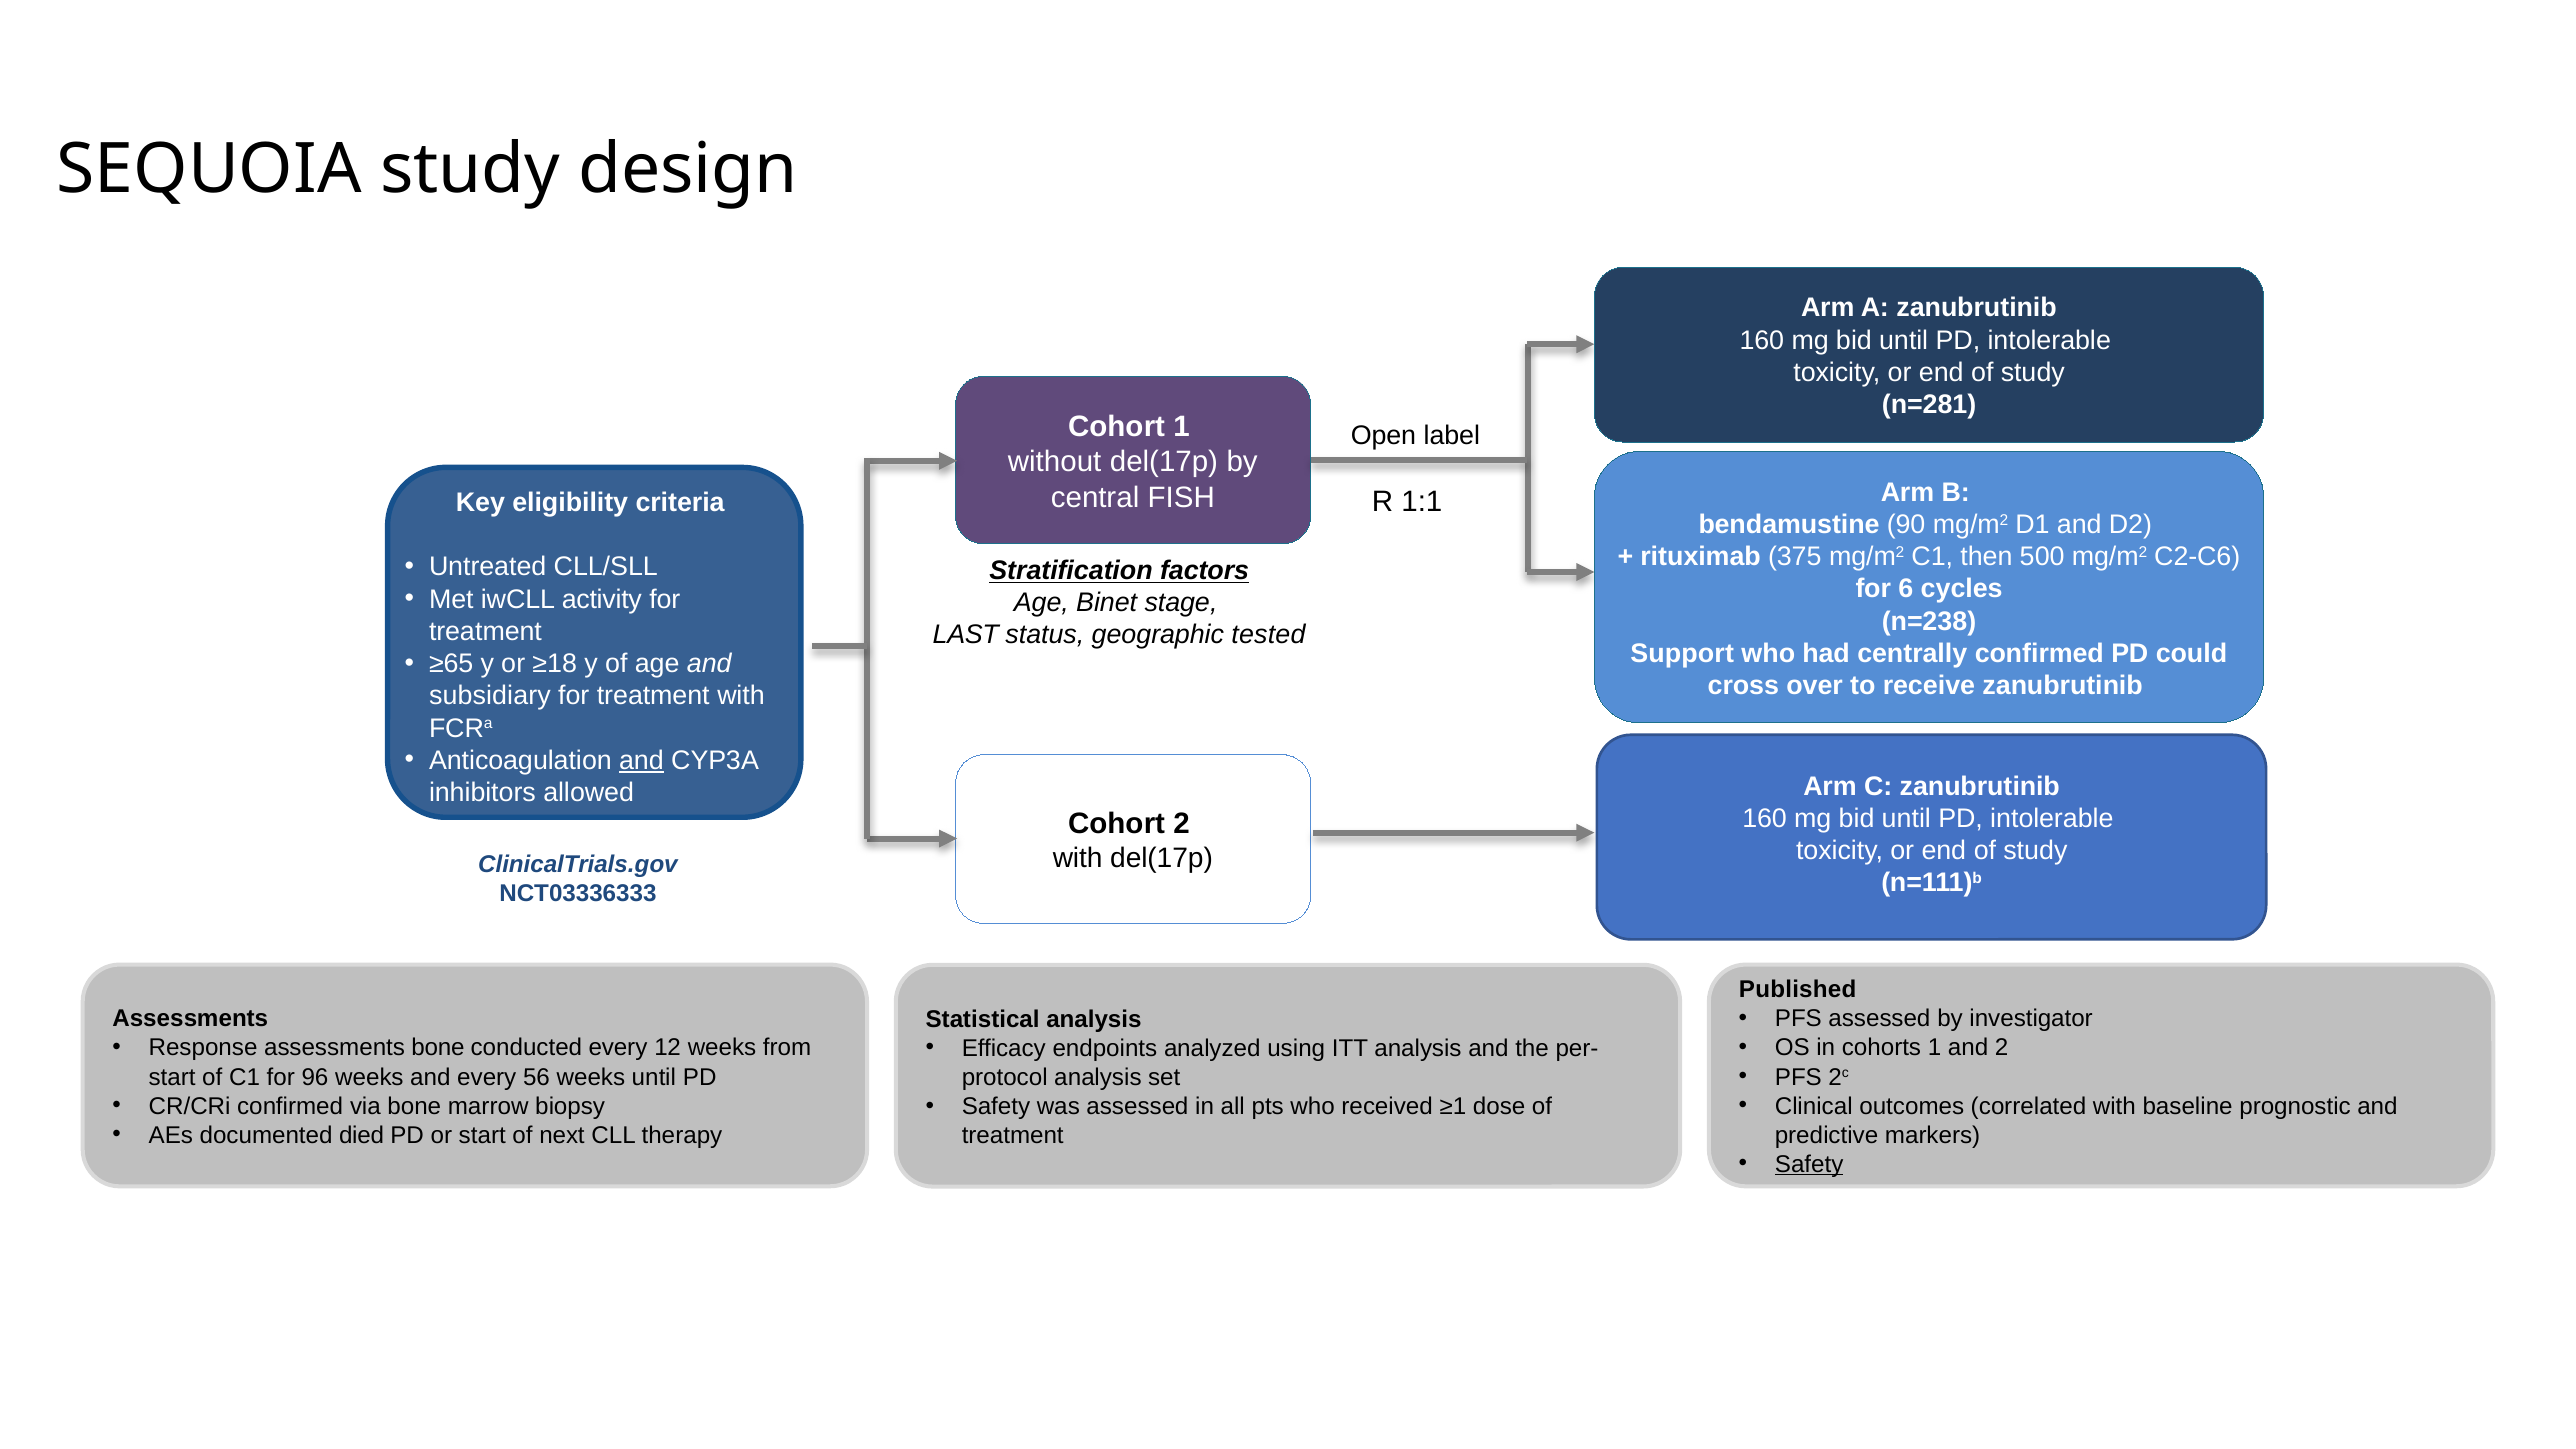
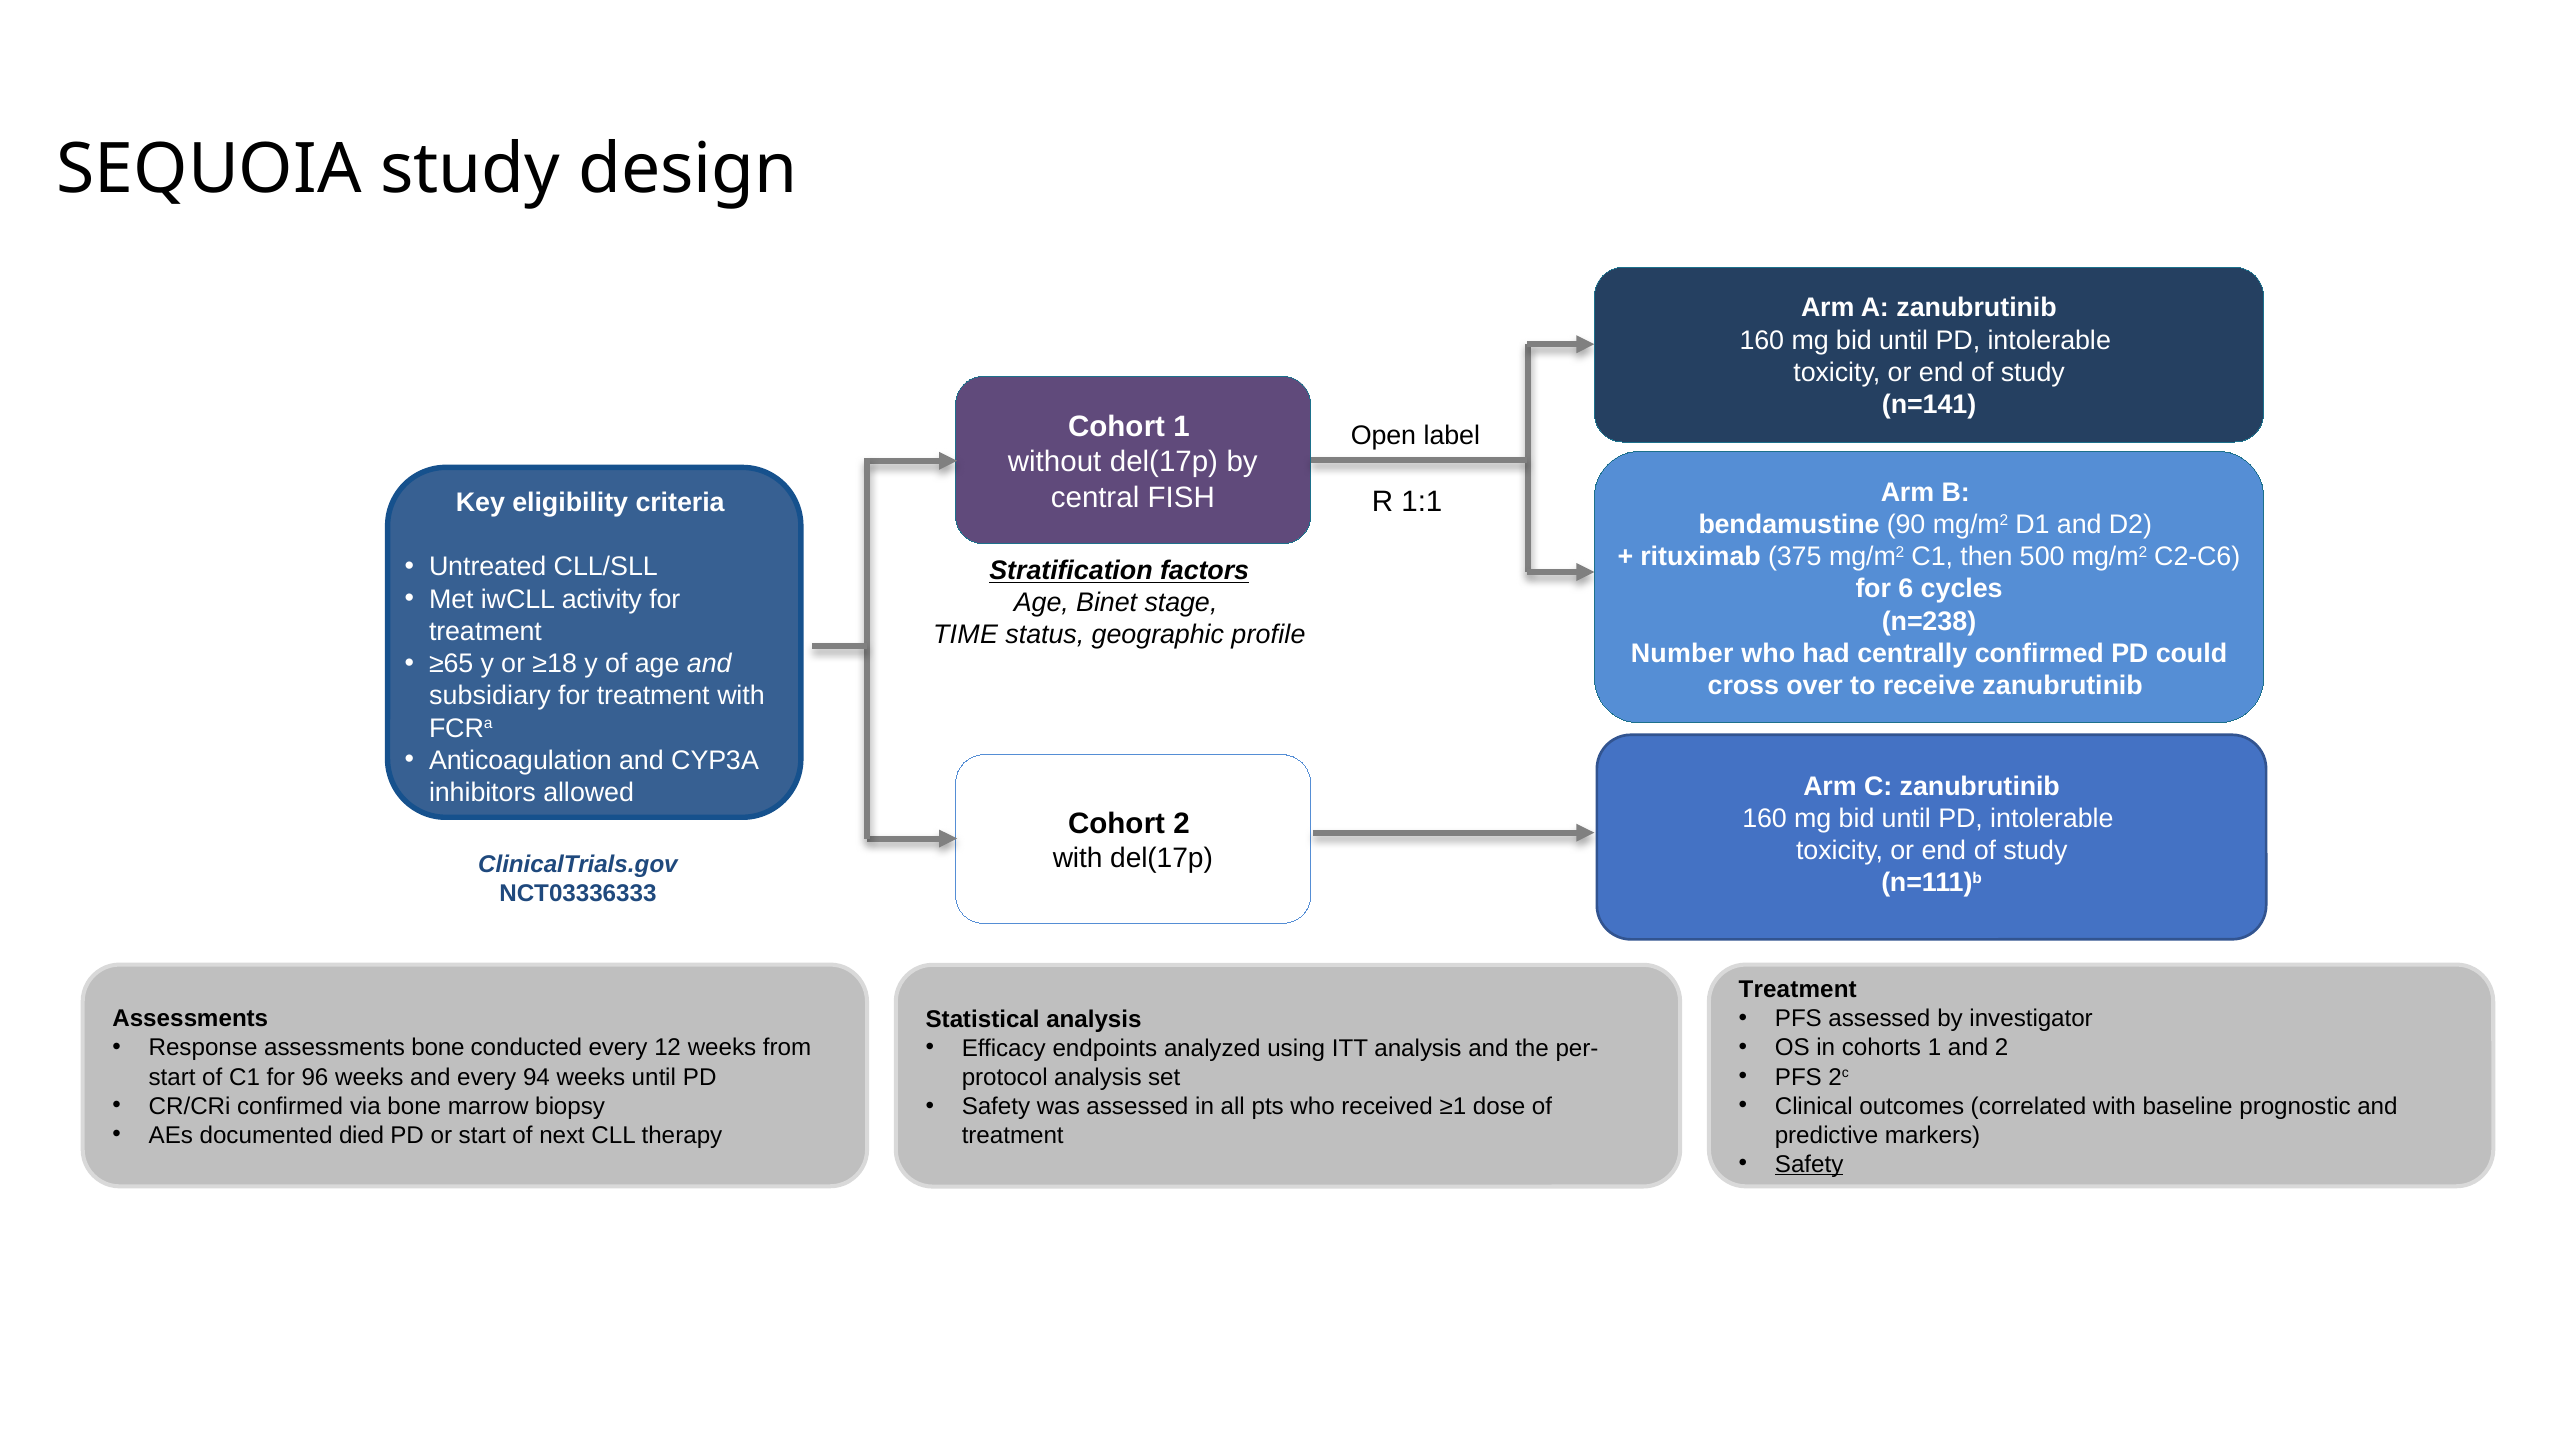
n=281: n=281 -> n=141
LAST: LAST -> TIME
tested: tested -> profile
Support: Support -> Number
and at (641, 760) underline: present -> none
Published at (1798, 990): Published -> Treatment
56: 56 -> 94
